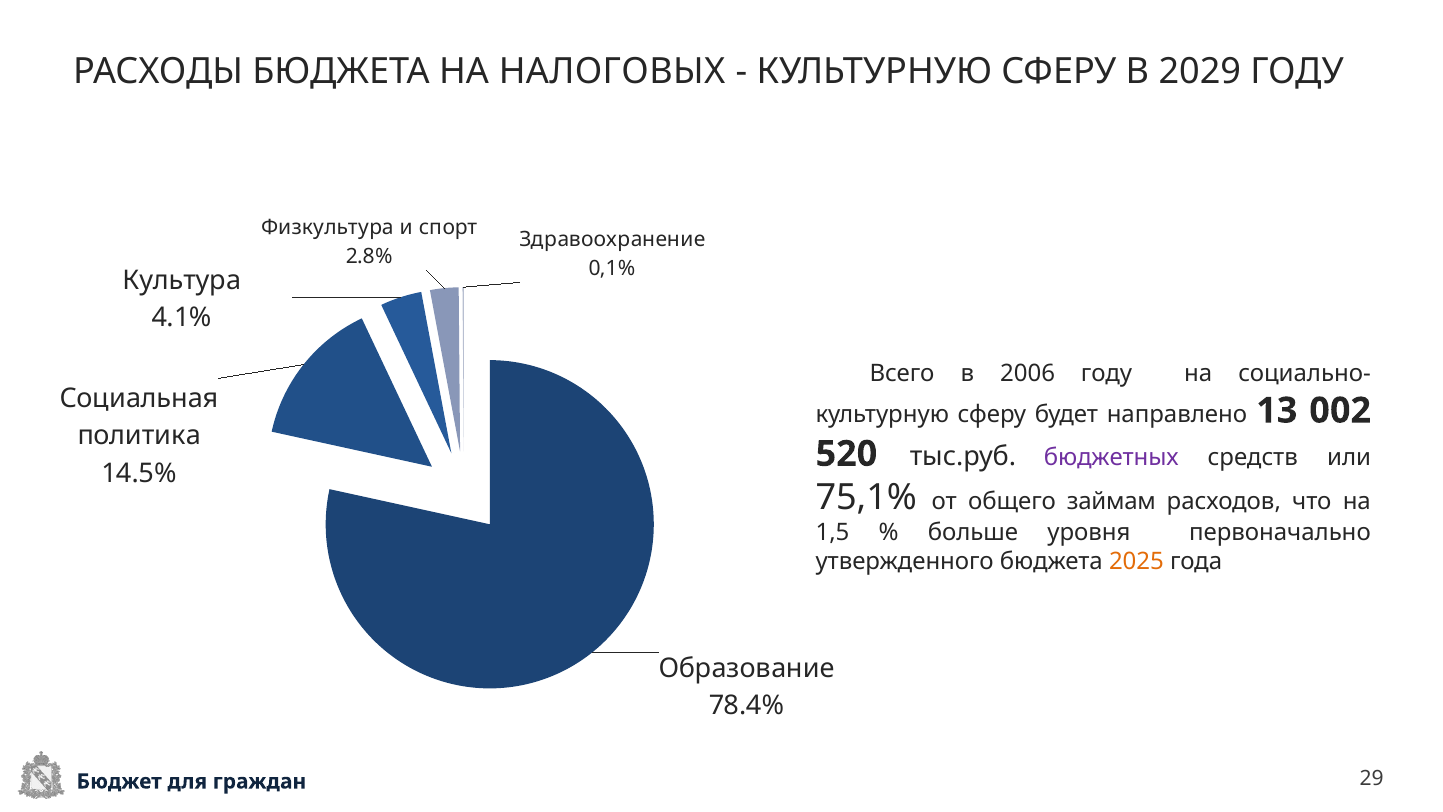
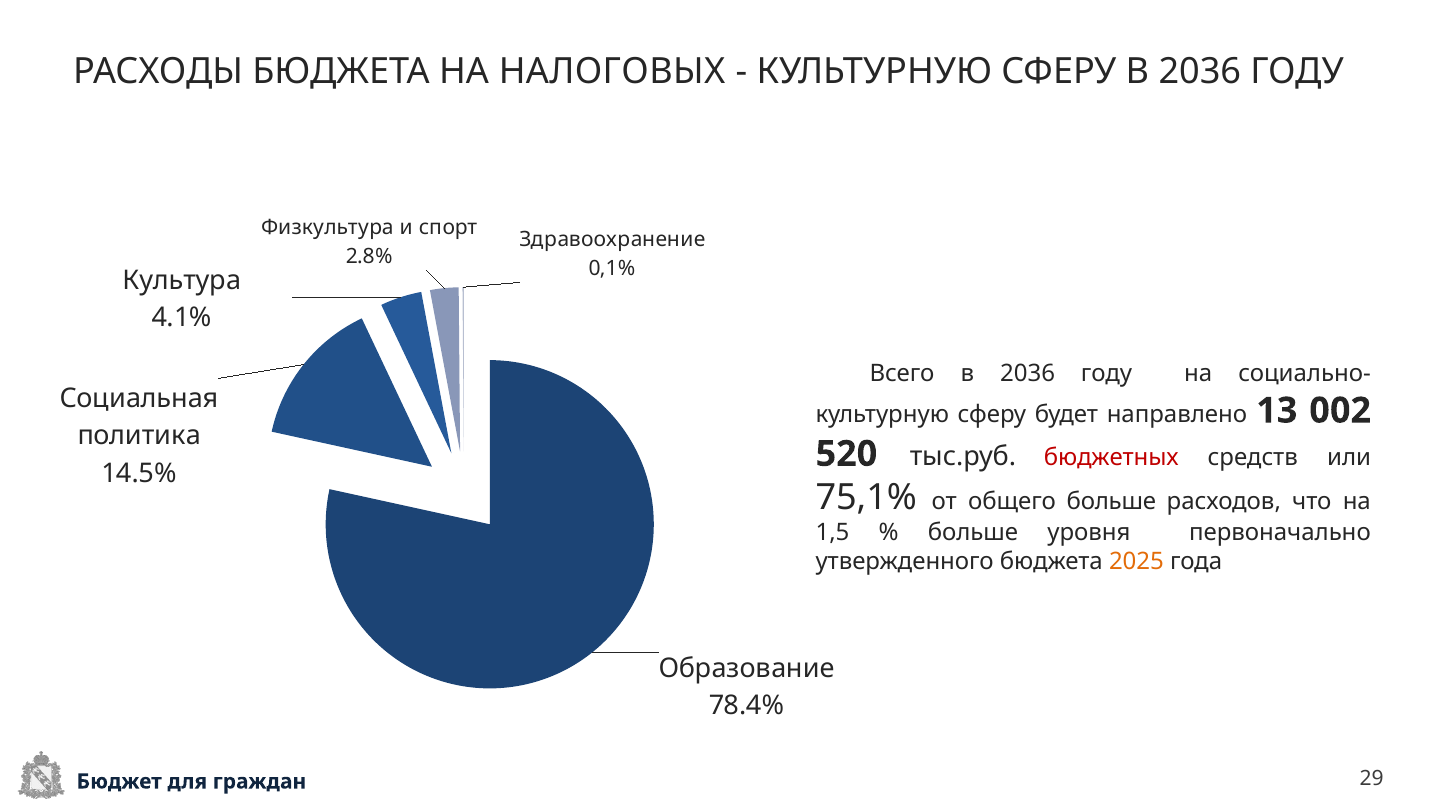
СФЕРУ В 2029: 2029 -> 2036
Всего в 2006: 2006 -> 2036
бюджетных colour: purple -> red
общего займам: займам -> больше
